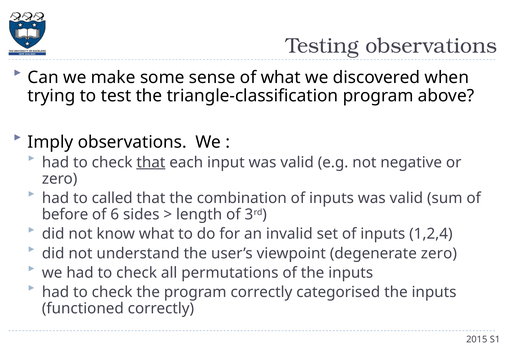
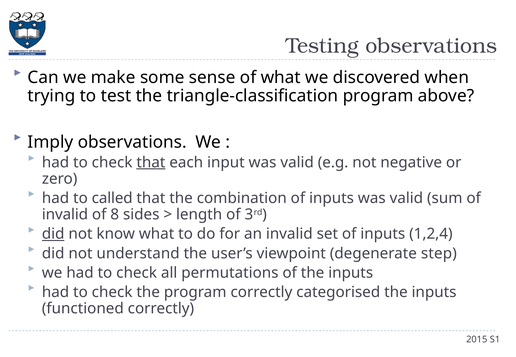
before at (65, 215): before -> invalid
6: 6 -> 8
did at (53, 234) underline: none -> present
degenerate zero: zero -> step
